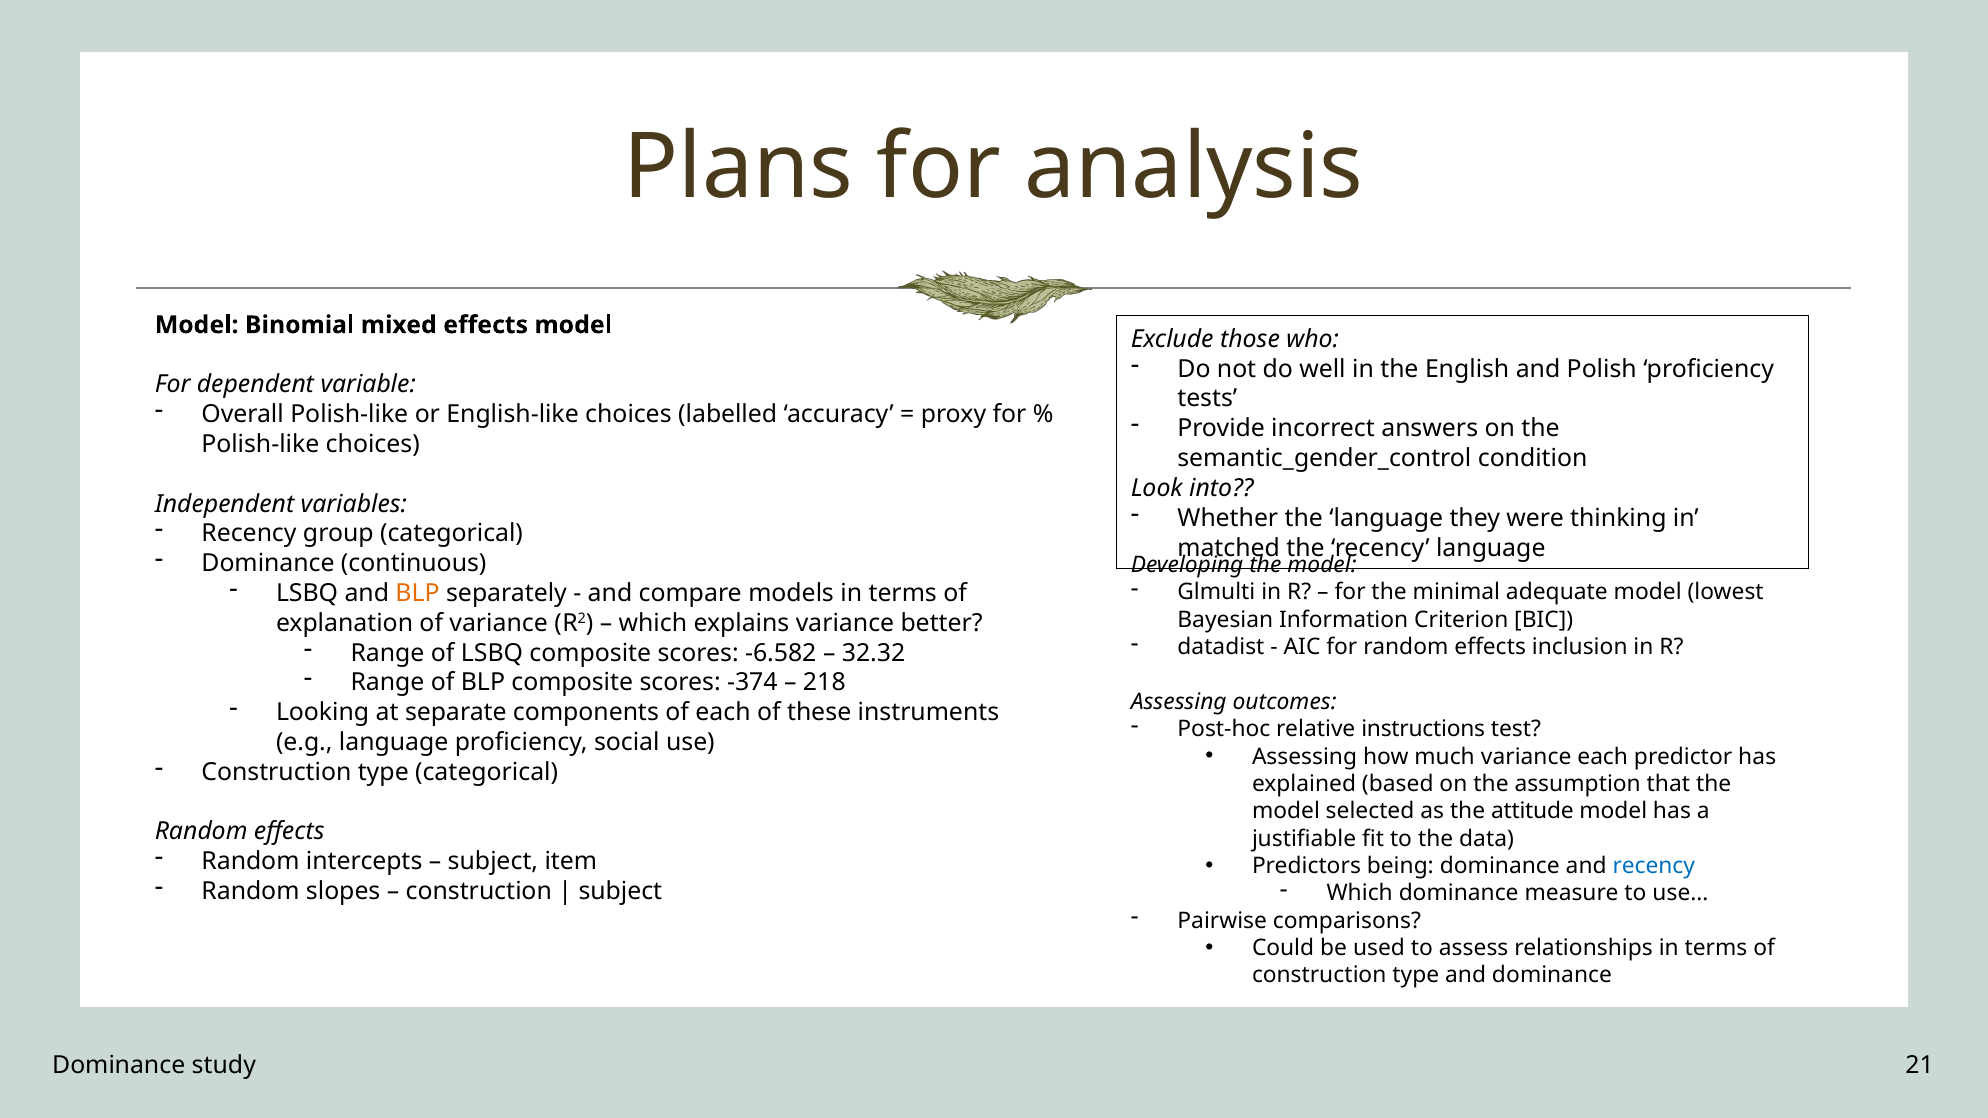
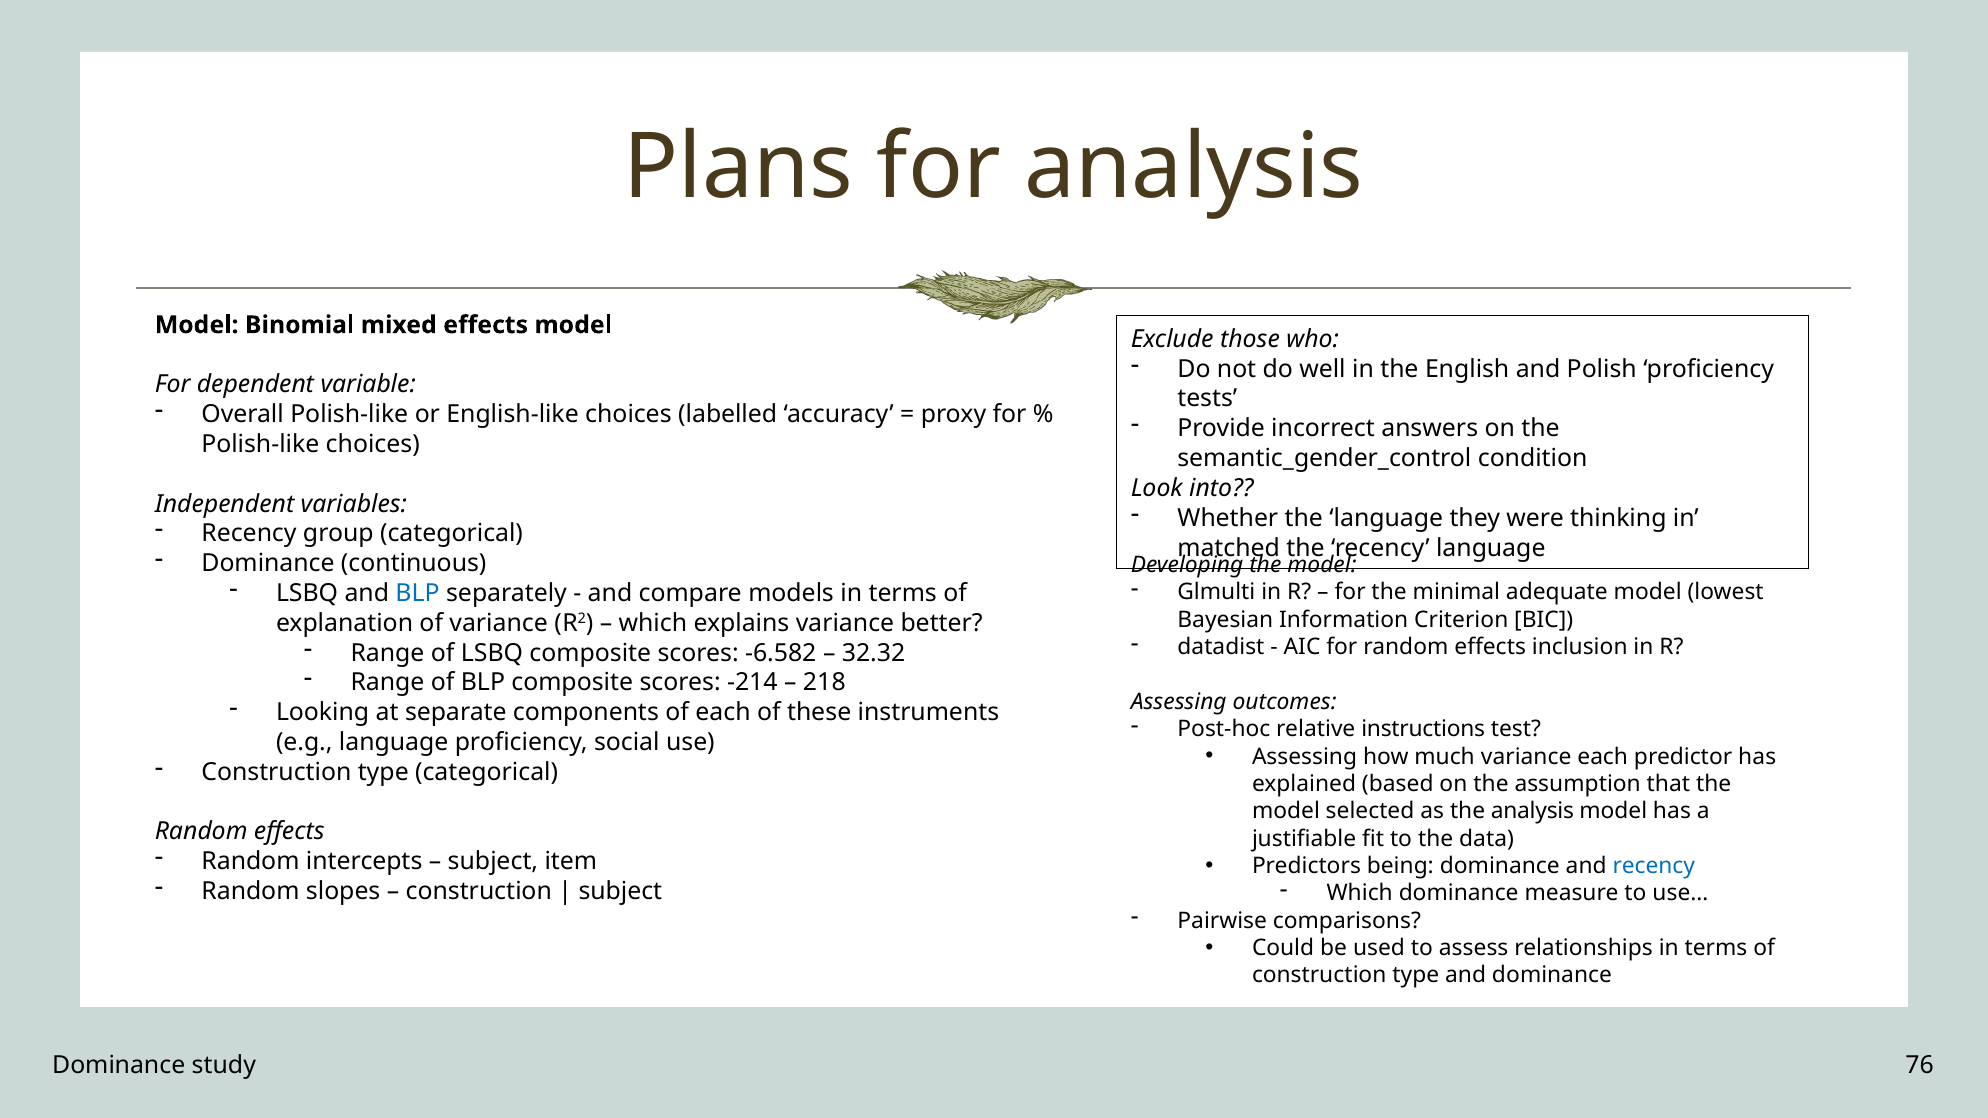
BLP at (418, 593) colour: orange -> blue
-374: -374 -> -214
the attitude: attitude -> analysis
21: 21 -> 76
